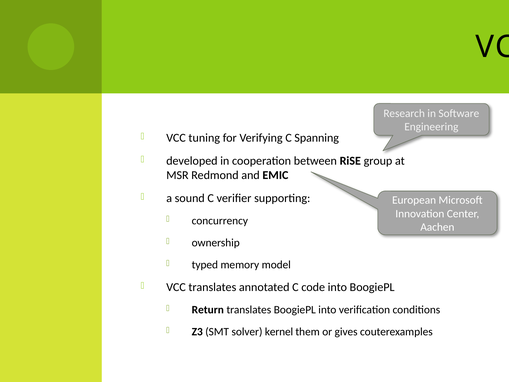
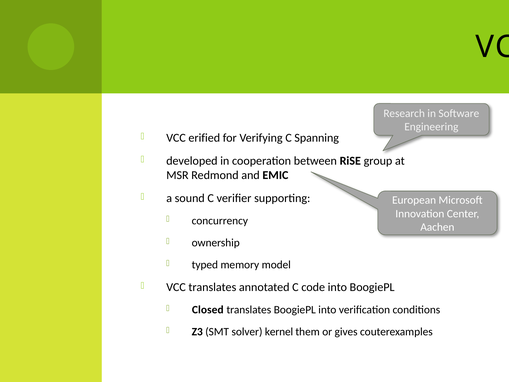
tuning: tuning -> erified
Return: Return -> Closed
